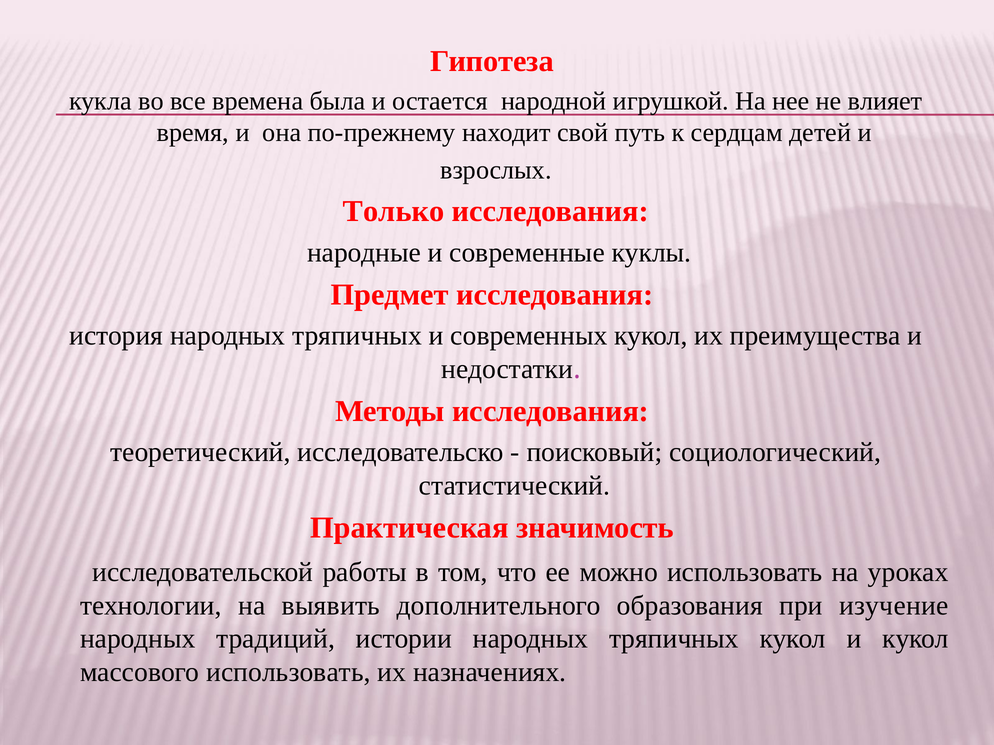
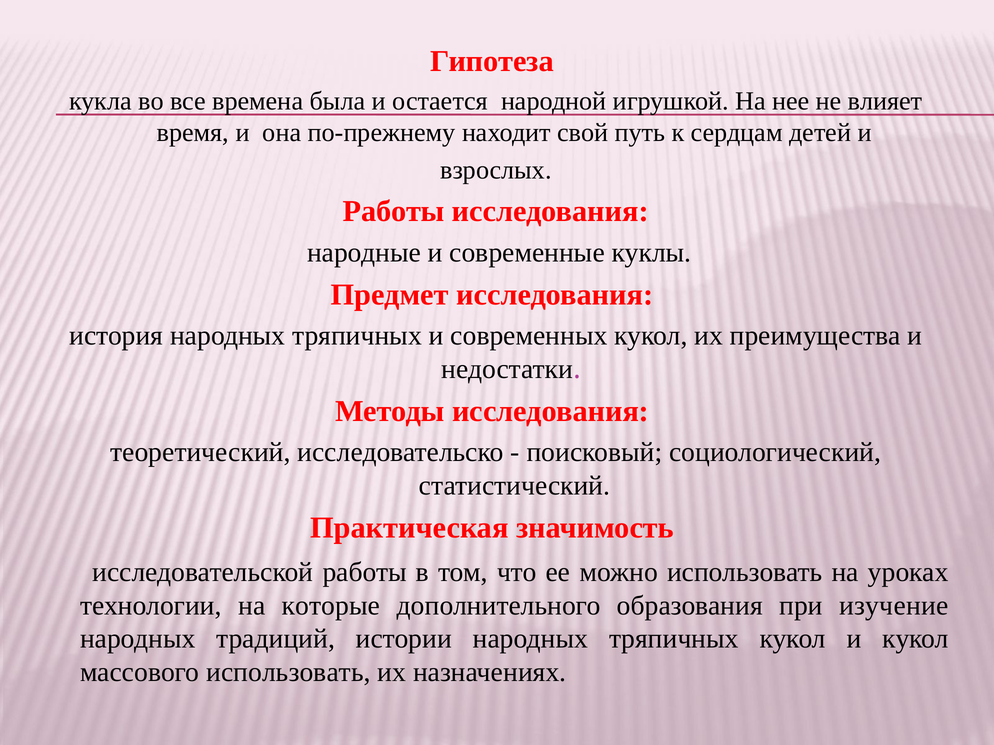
Только at (394, 212): Только -> Работы
выявить: выявить -> которые
